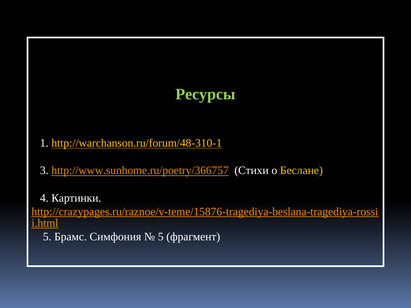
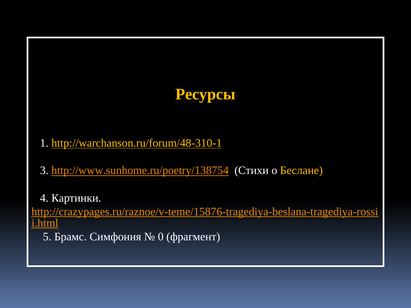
Ресурсы colour: light green -> yellow
http://www.sunhome.ru/poetry/366757: http://www.sunhome.ru/poetry/366757 -> http://www.sunhome.ru/poetry/138754
5 at (161, 237): 5 -> 0
